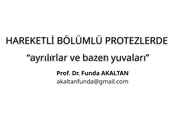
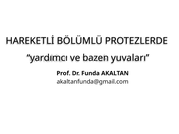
ayrılırlar: ayrılırlar -> yardımcı
